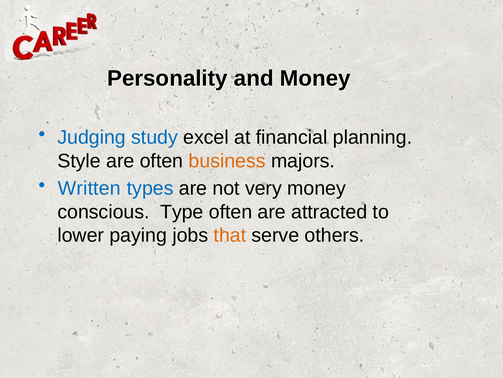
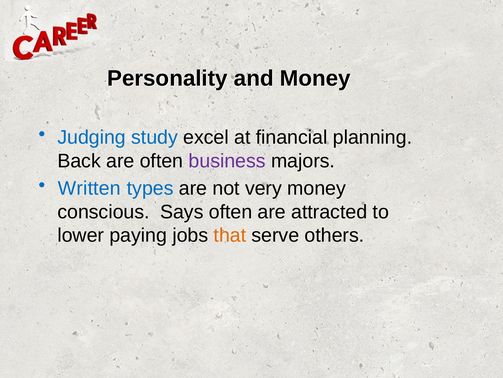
Style: Style -> Back
business colour: orange -> purple
Type: Type -> Says
